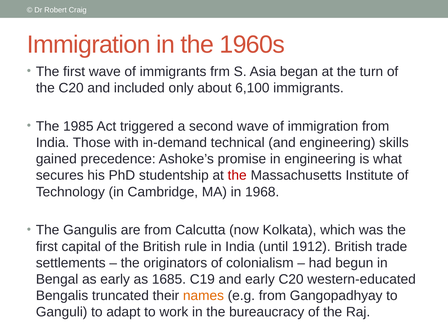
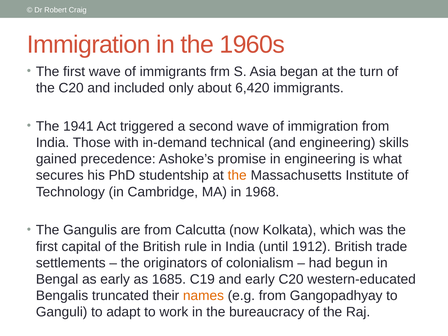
6,100: 6,100 -> 6,420
1985: 1985 -> 1941
the at (237, 175) colour: red -> orange
